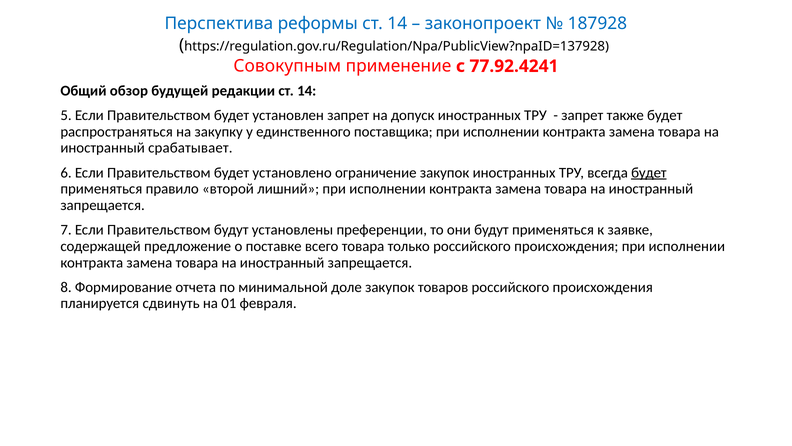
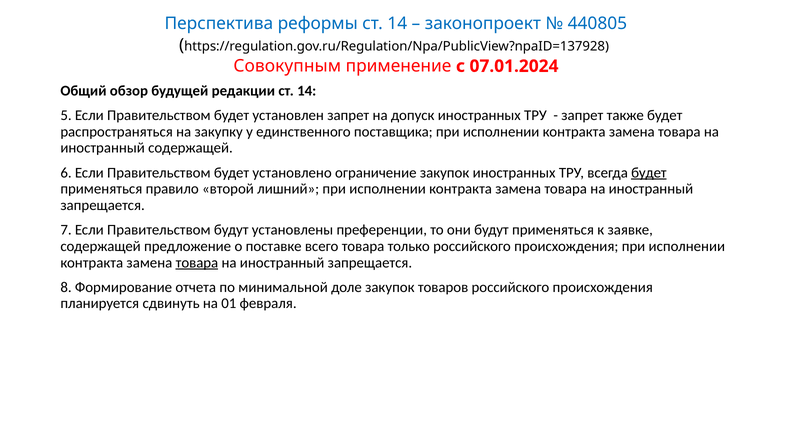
187928: 187928 -> 440805
77.92.4241: 77.92.4241 -> 07.01.2024
иностранный срабатывает: срабатывает -> содержащей
товара at (197, 262) underline: none -> present
